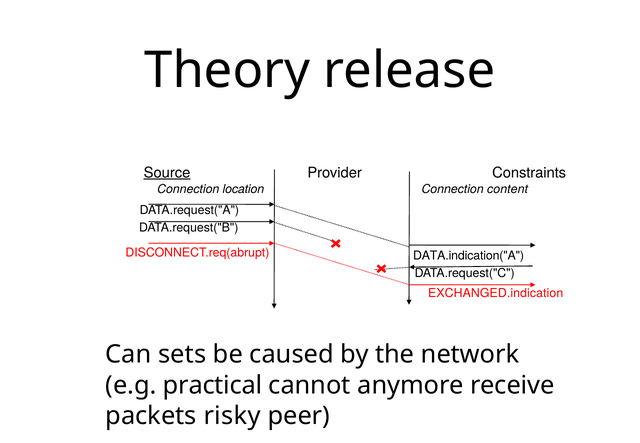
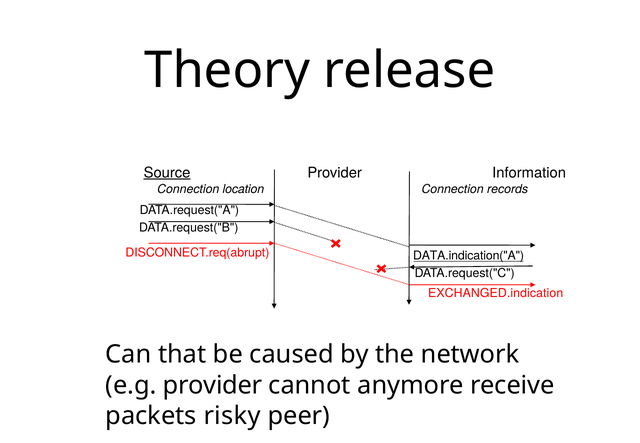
Constraints: Constraints -> Information
content: content -> records
DATA.indication("A underline: none -> present
sets: sets -> that
e.g practical: practical -> provider
